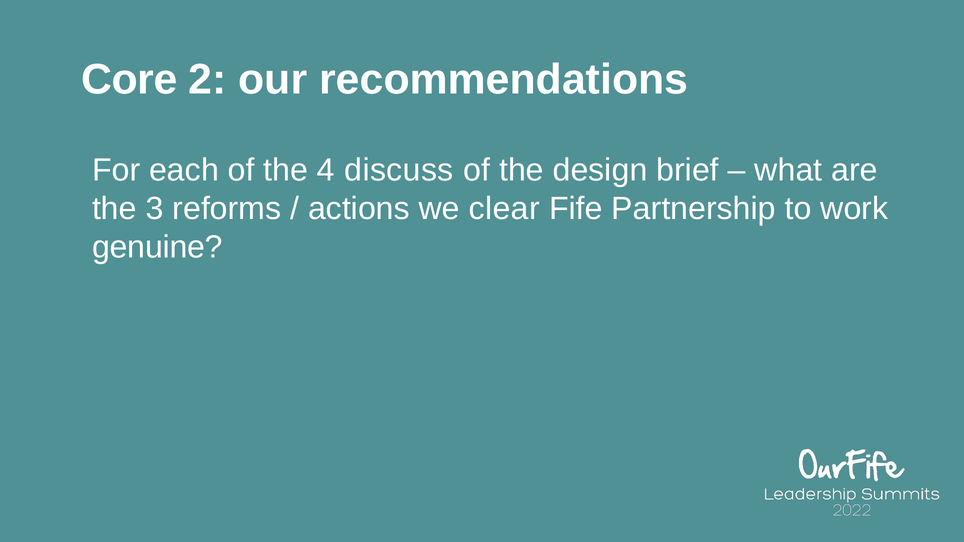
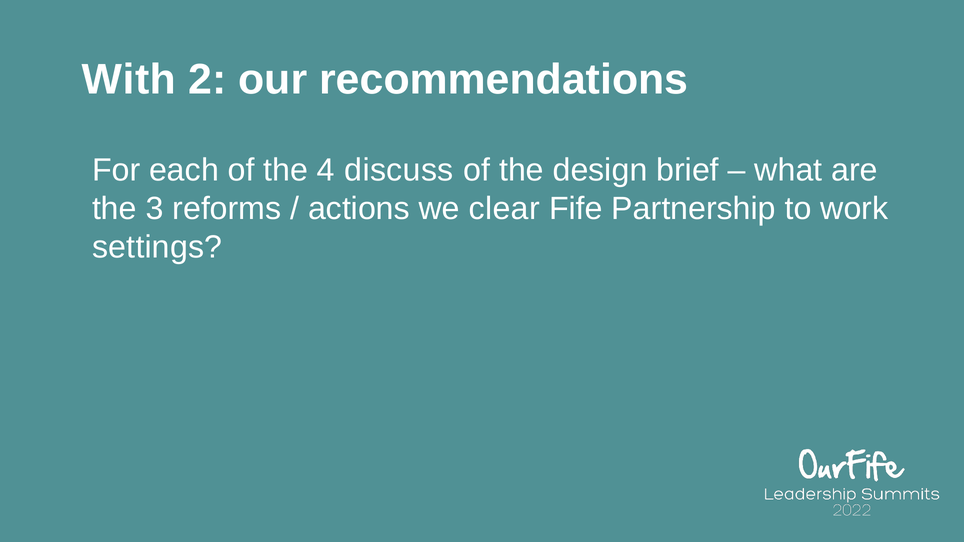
Core: Core -> With
genuine: genuine -> settings
